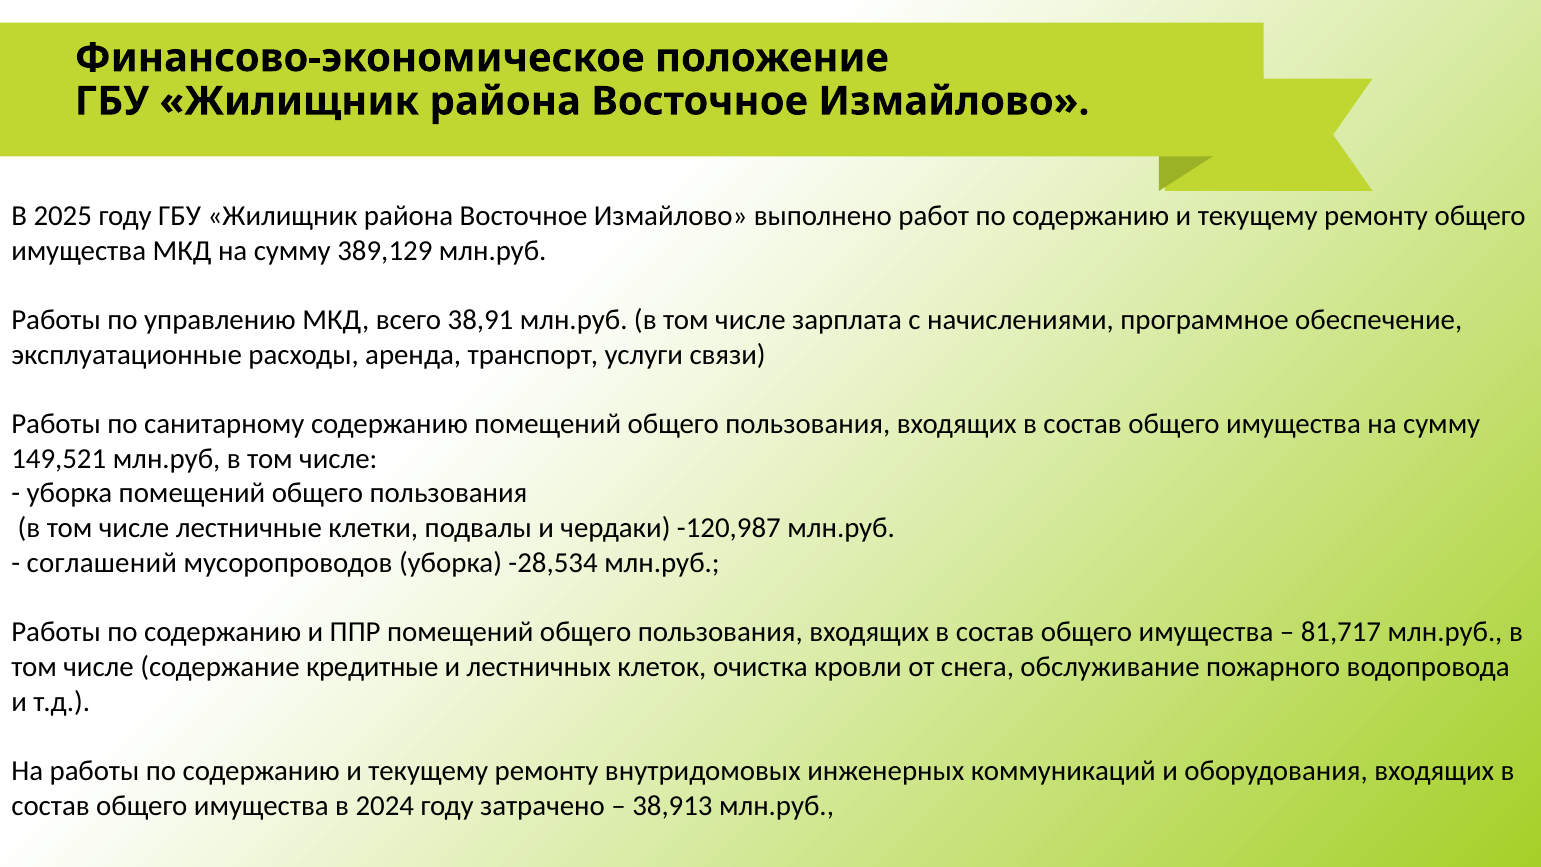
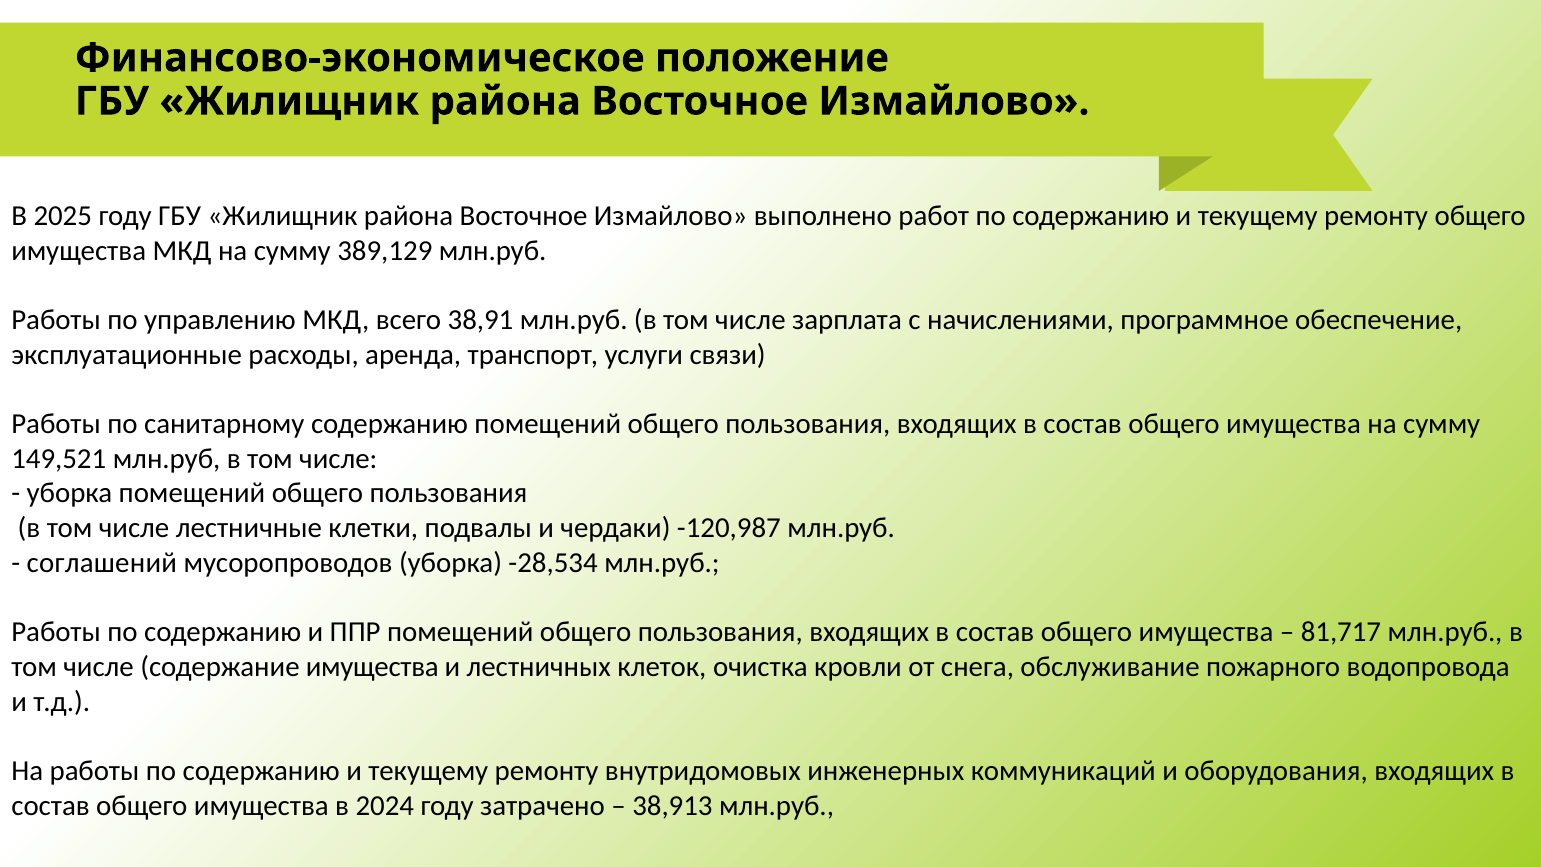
содержание кредитные: кредитные -> имущества
